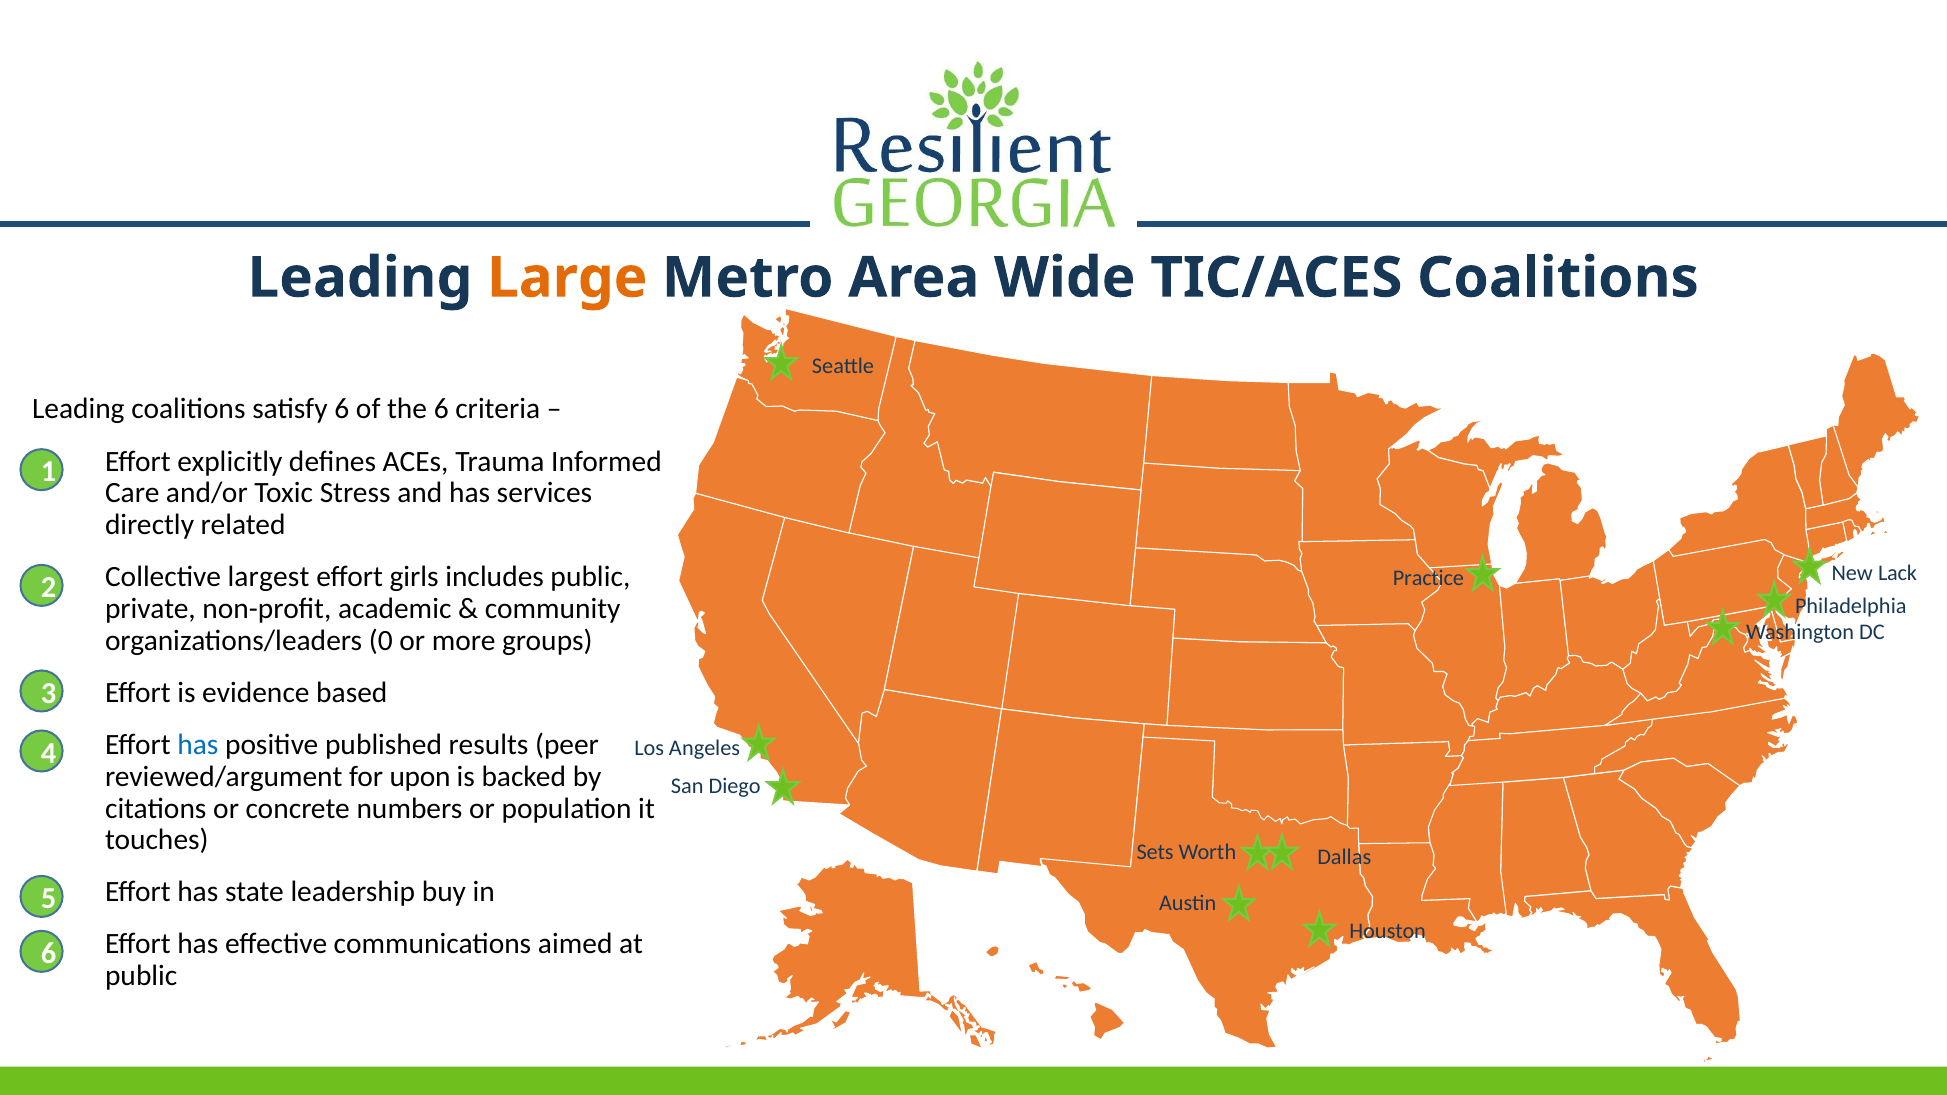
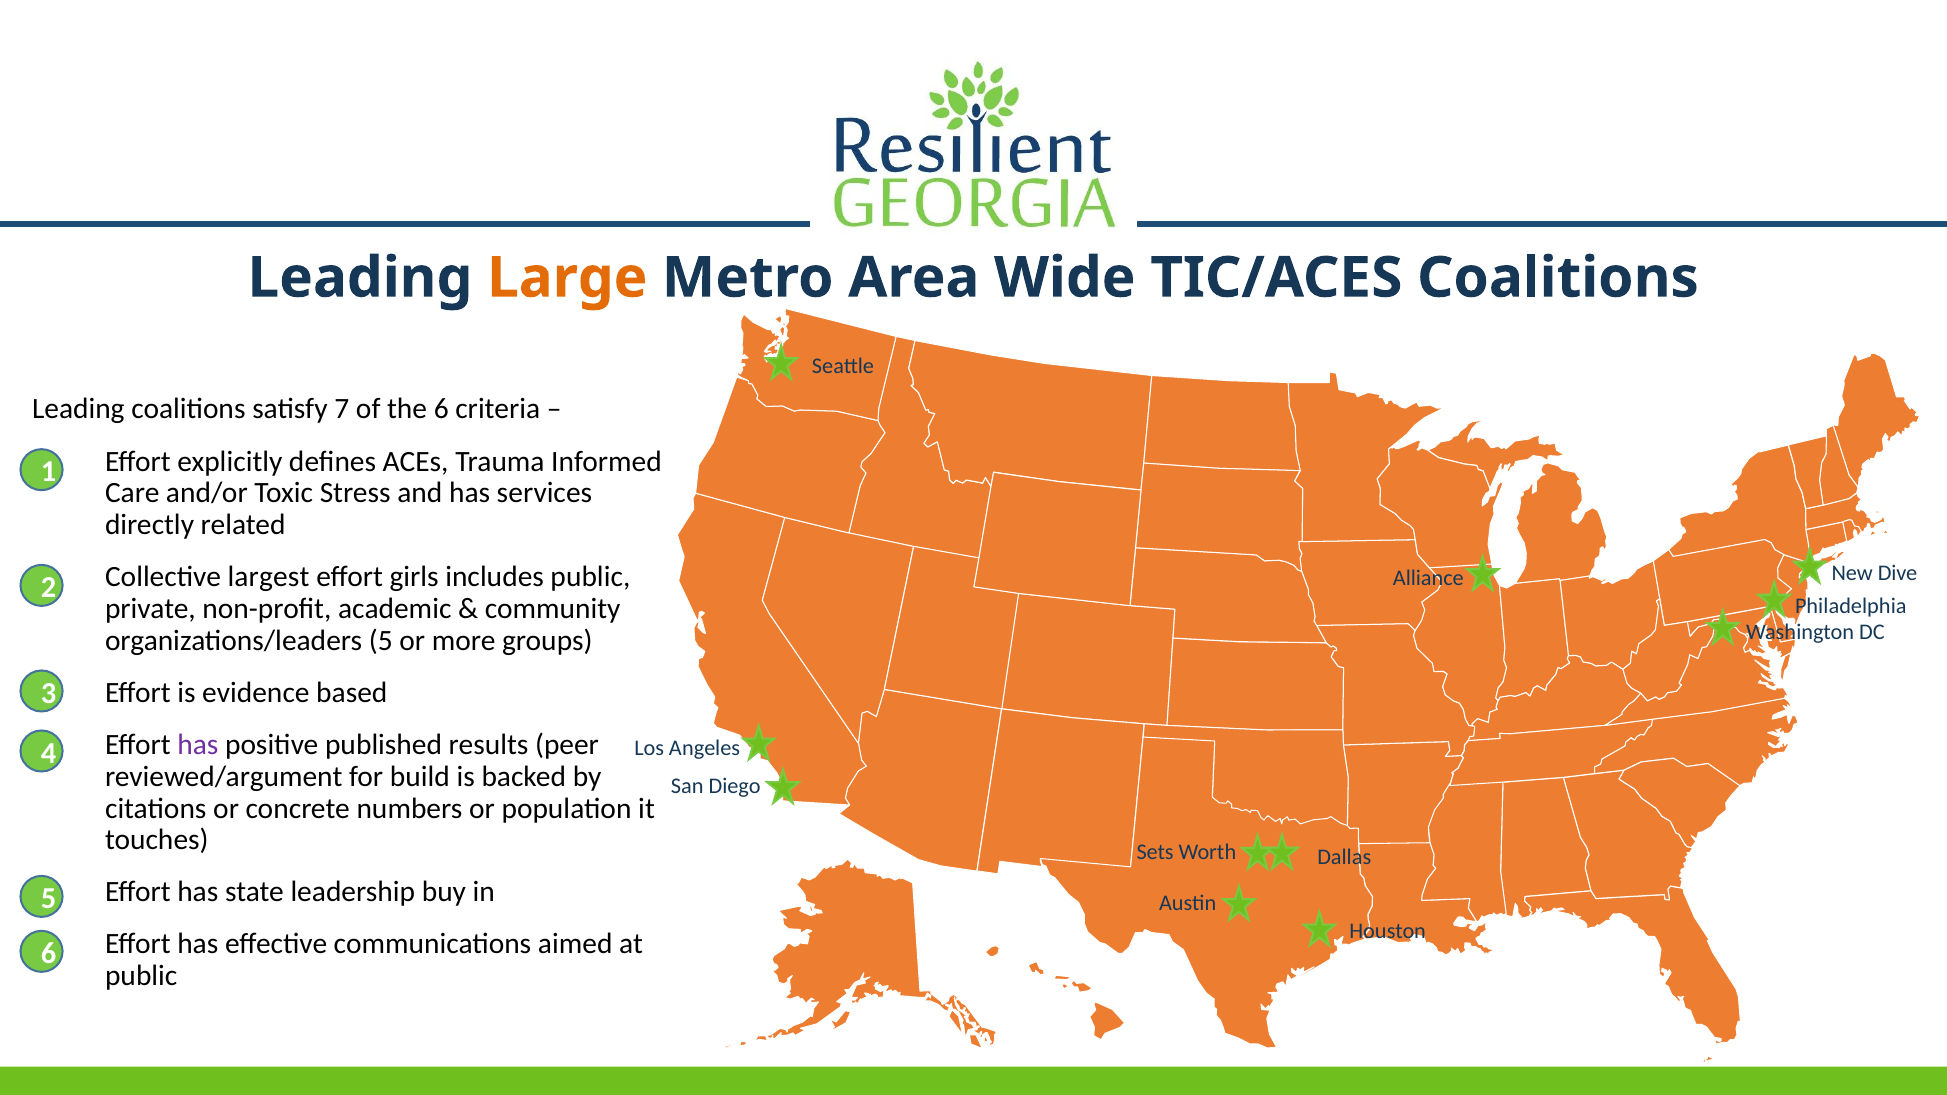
satisfy 6: 6 -> 7
Practice: Practice -> Alliance
Lack: Lack -> Dive
organizations/leaders 0: 0 -> 5
has at (198, 745) colour: blue -> purple
upon: upon -> build
